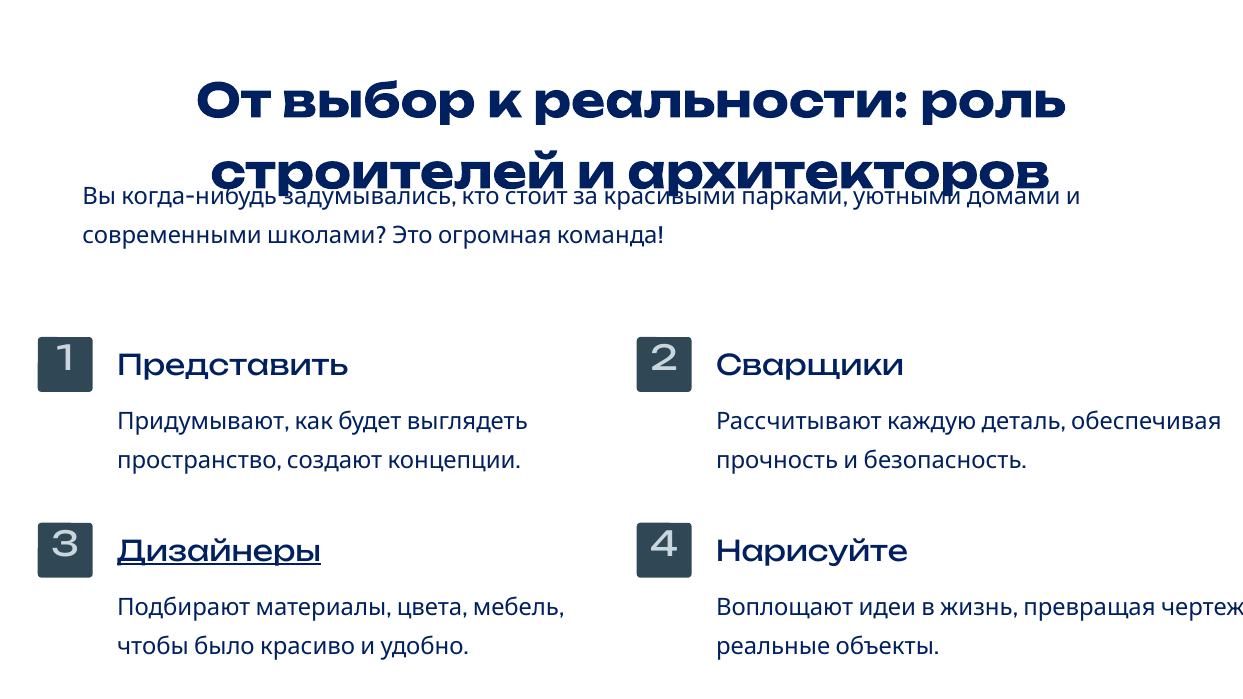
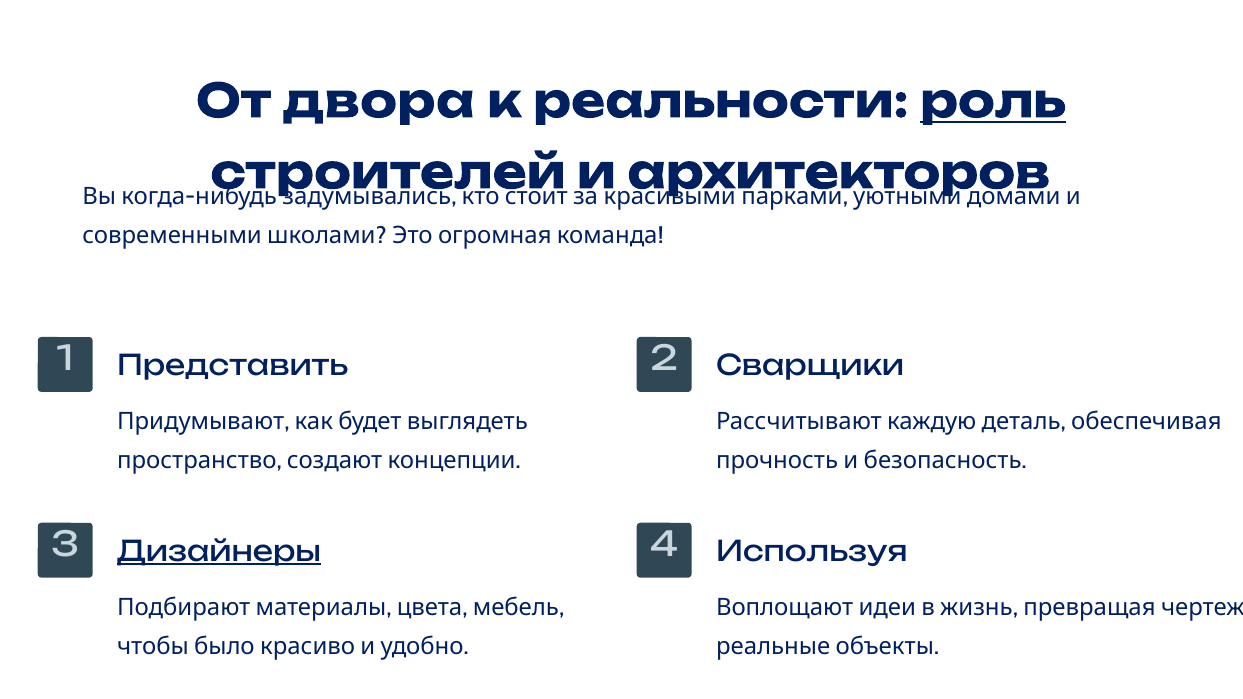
выбор: выбор -> двора
роль underline: none -> present
Нарисуйте: Нарисуйте -> Используя
